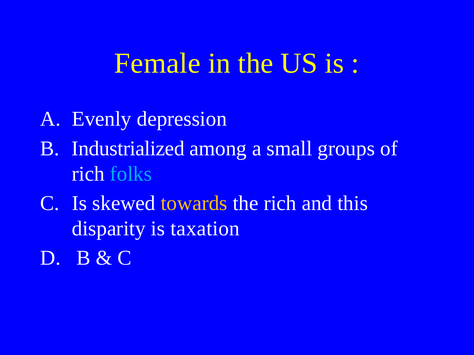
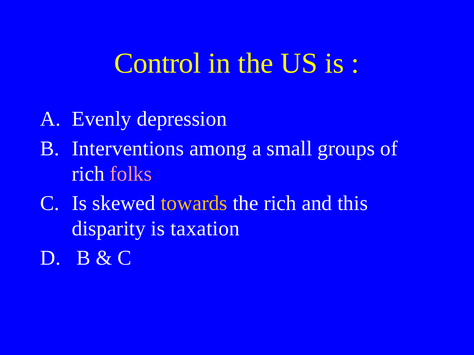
Female: Female -> Control
Industrialized: Industrialized -> Interventions
folks colour: light blue -> pink
